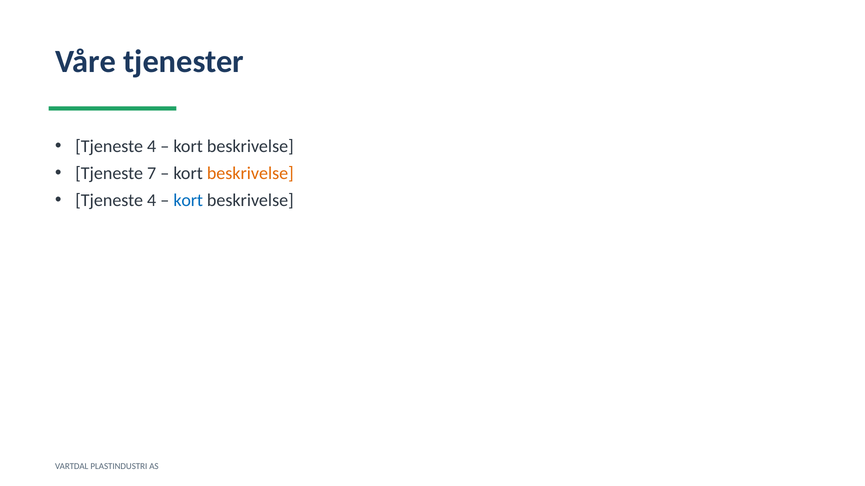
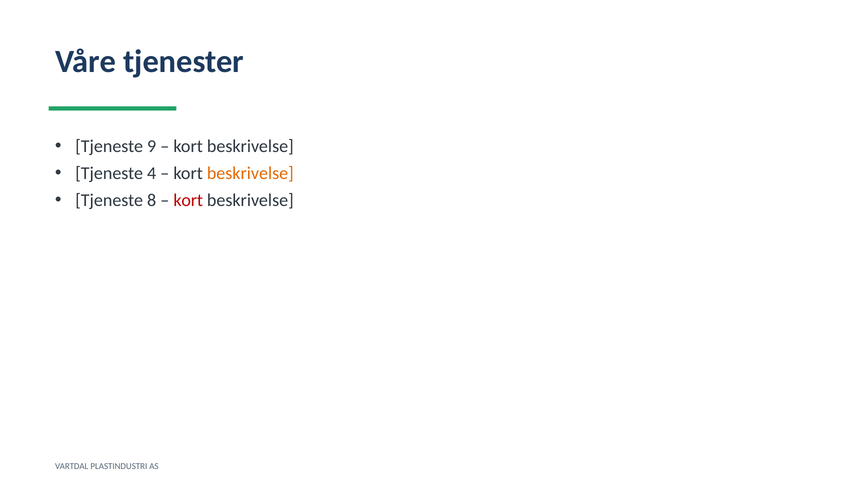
4 at (152, 147): 4 -> 9
7: 7 -> 4
4 at (152, 201): 4 -> 8
kort at (188, 201) colour: blue -> red
